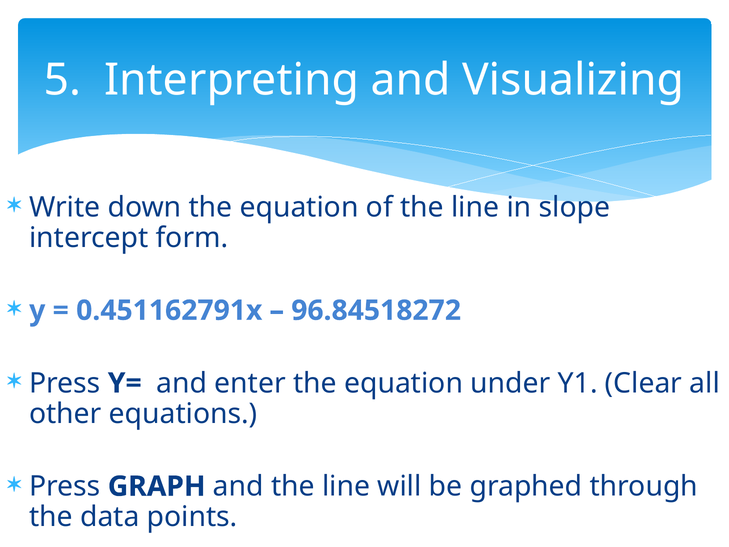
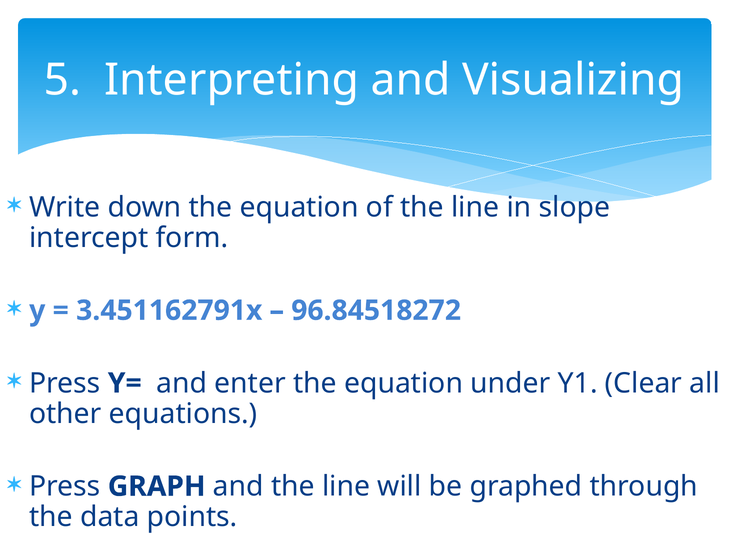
0.451162791x: 0.451162791x -> 3.451162791x
